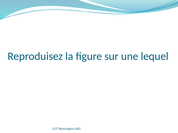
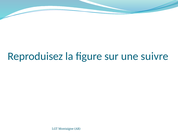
lequel: lequel -> suivre
